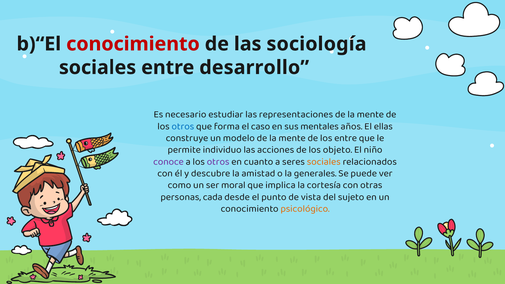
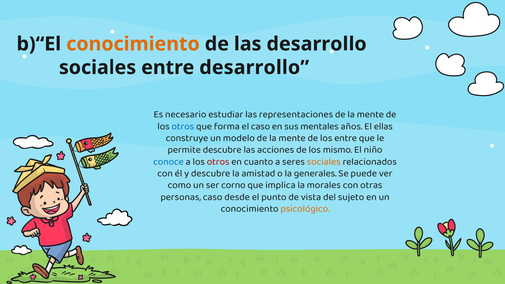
conocimiento at (133, 44) colour: red -> orange
las sociología: sociología -> desarrollo
permite individuo: individuo -> descubre
objeto: objeto -> mismo
conoce colour: purple -> blue
otros at (218, 162) colour: purple -> red
moral: moral -> corno
cortesía: cortesía -> morales
personas cada: cada -> caso
